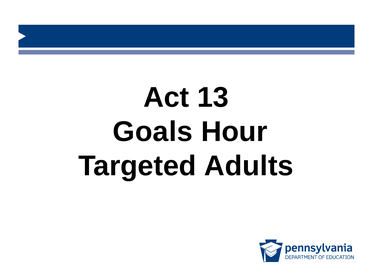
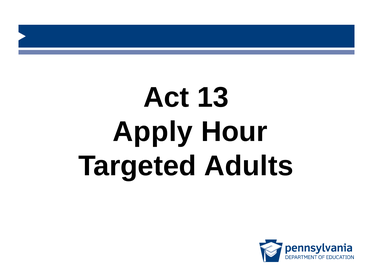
Goals: Goals -> Apply
